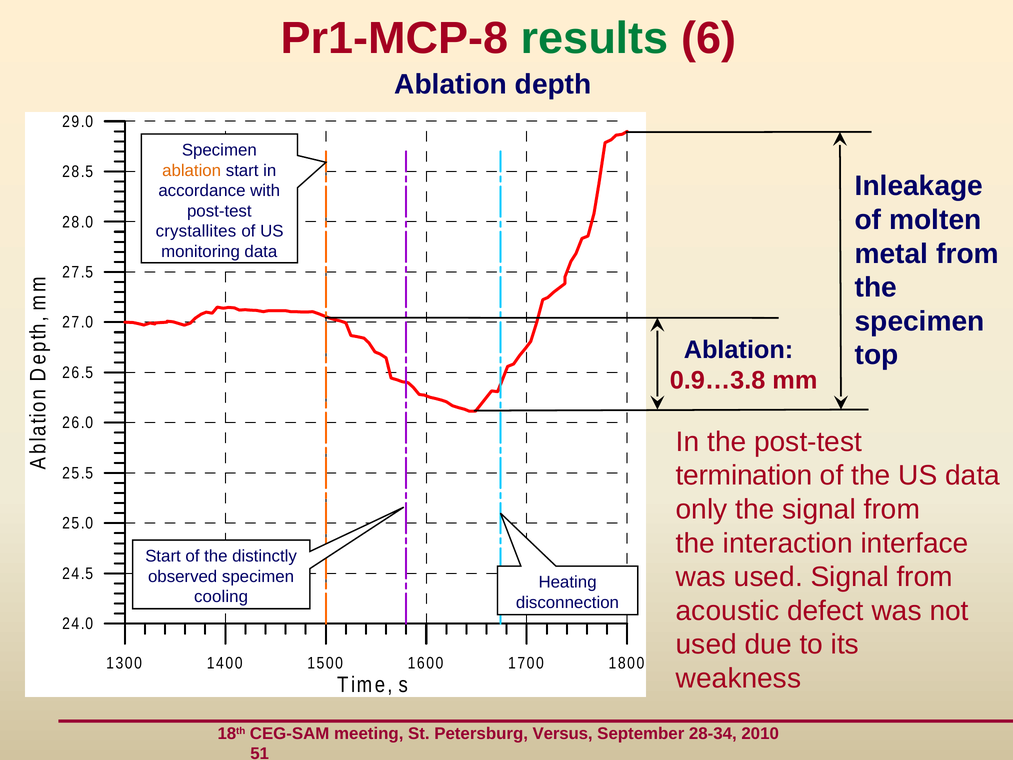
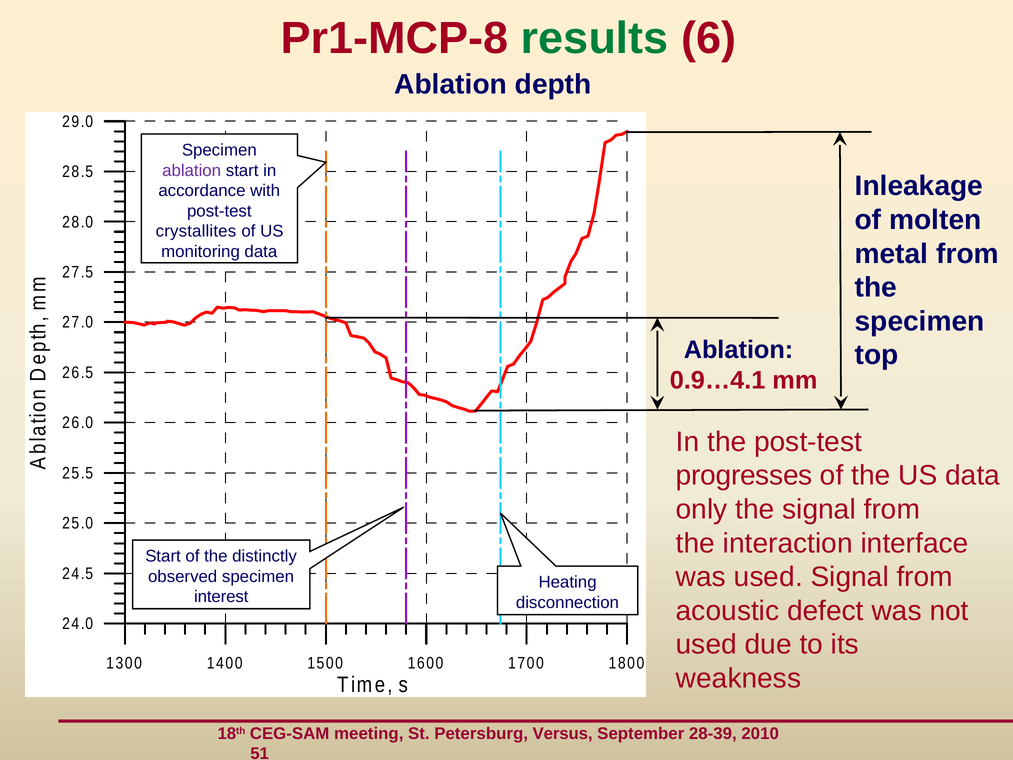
ablation at (192, 171) colour: orange -> purple
0.9…3.8: 0.9…3.8 -> 0.9…4.1
termination: termination -> progresses
cooling: cooling -> interest
28-34: 28-34 -> 28-39
